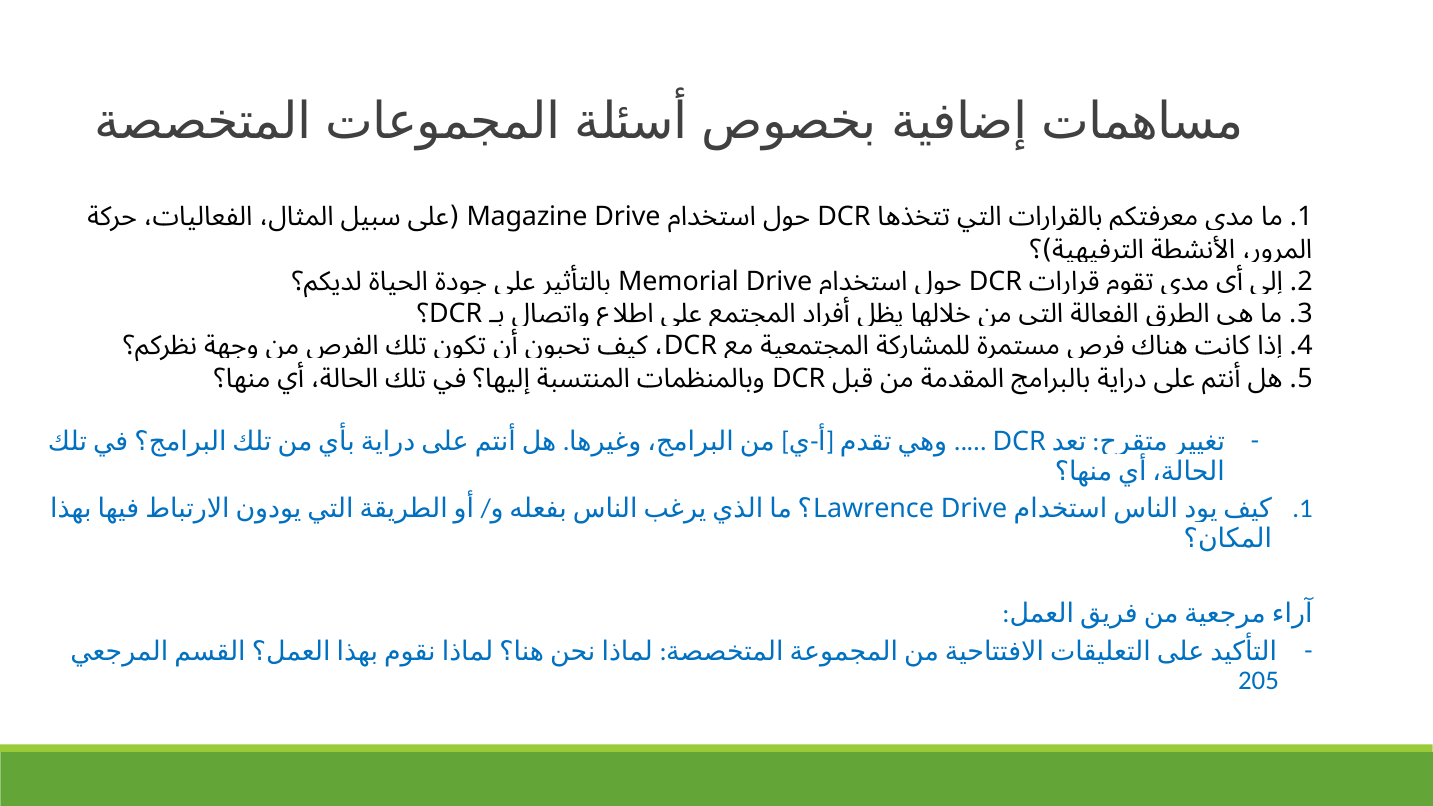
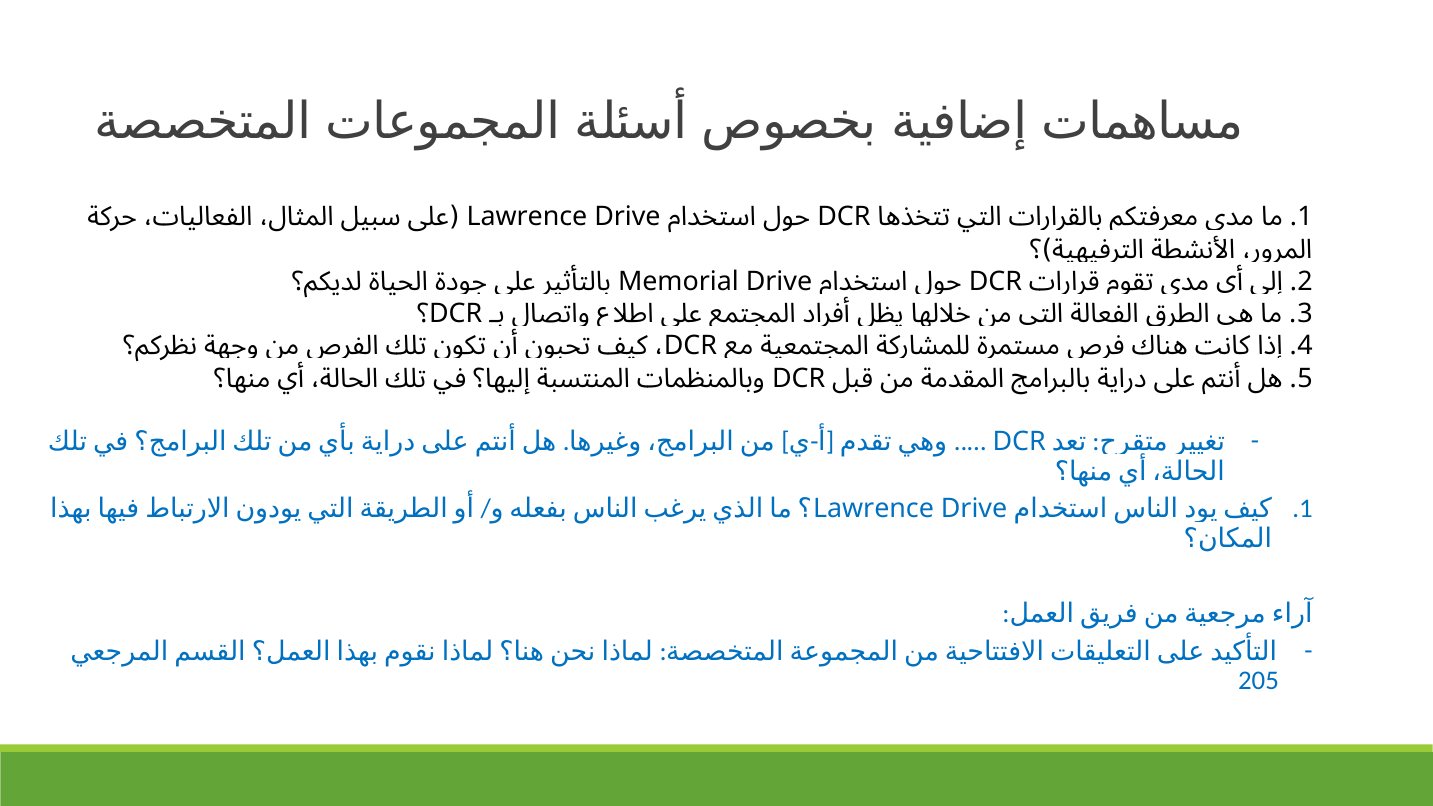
Magazine at (527, 217): Magazine -> Lawrence
